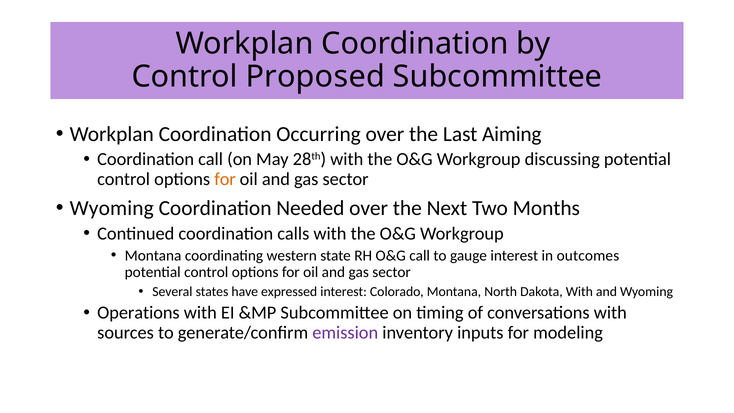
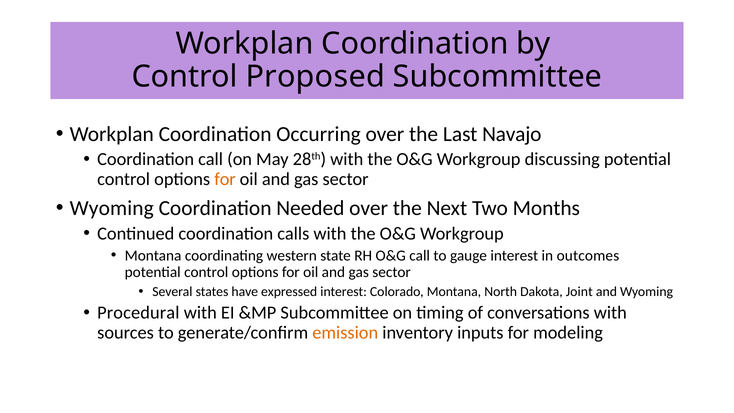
Aiming: Aiming -> Navajo
Dakota With: With -> Joint
Operations: Operations -> Procedural
emission colour: purple -> orange
